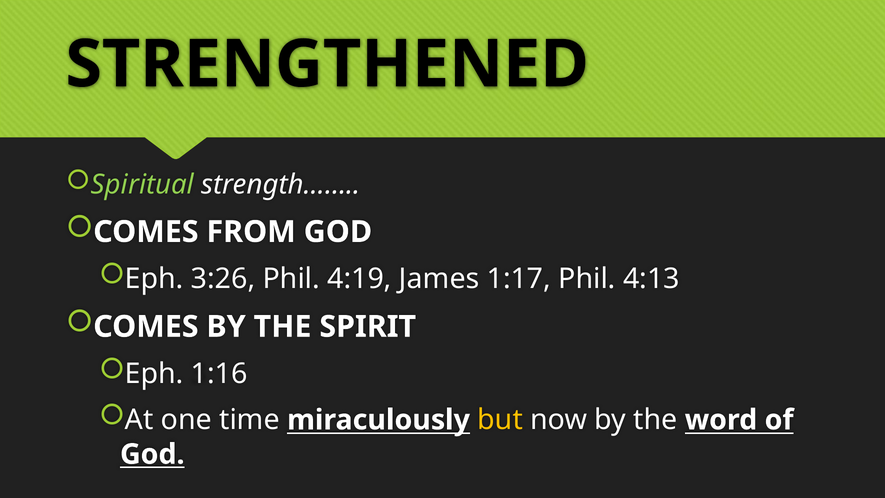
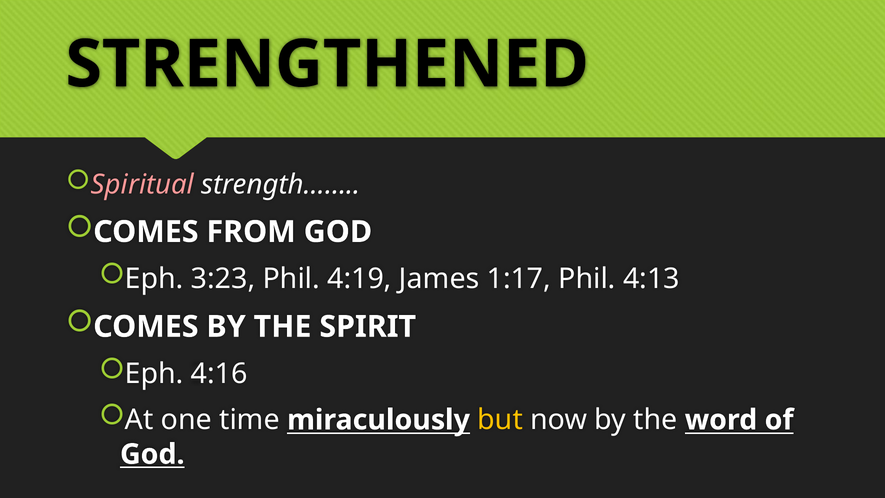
Spiritual colour: light green -> pink
3:26: 3:26 -> 3:23
1:16: 1:16 -> 4:16
